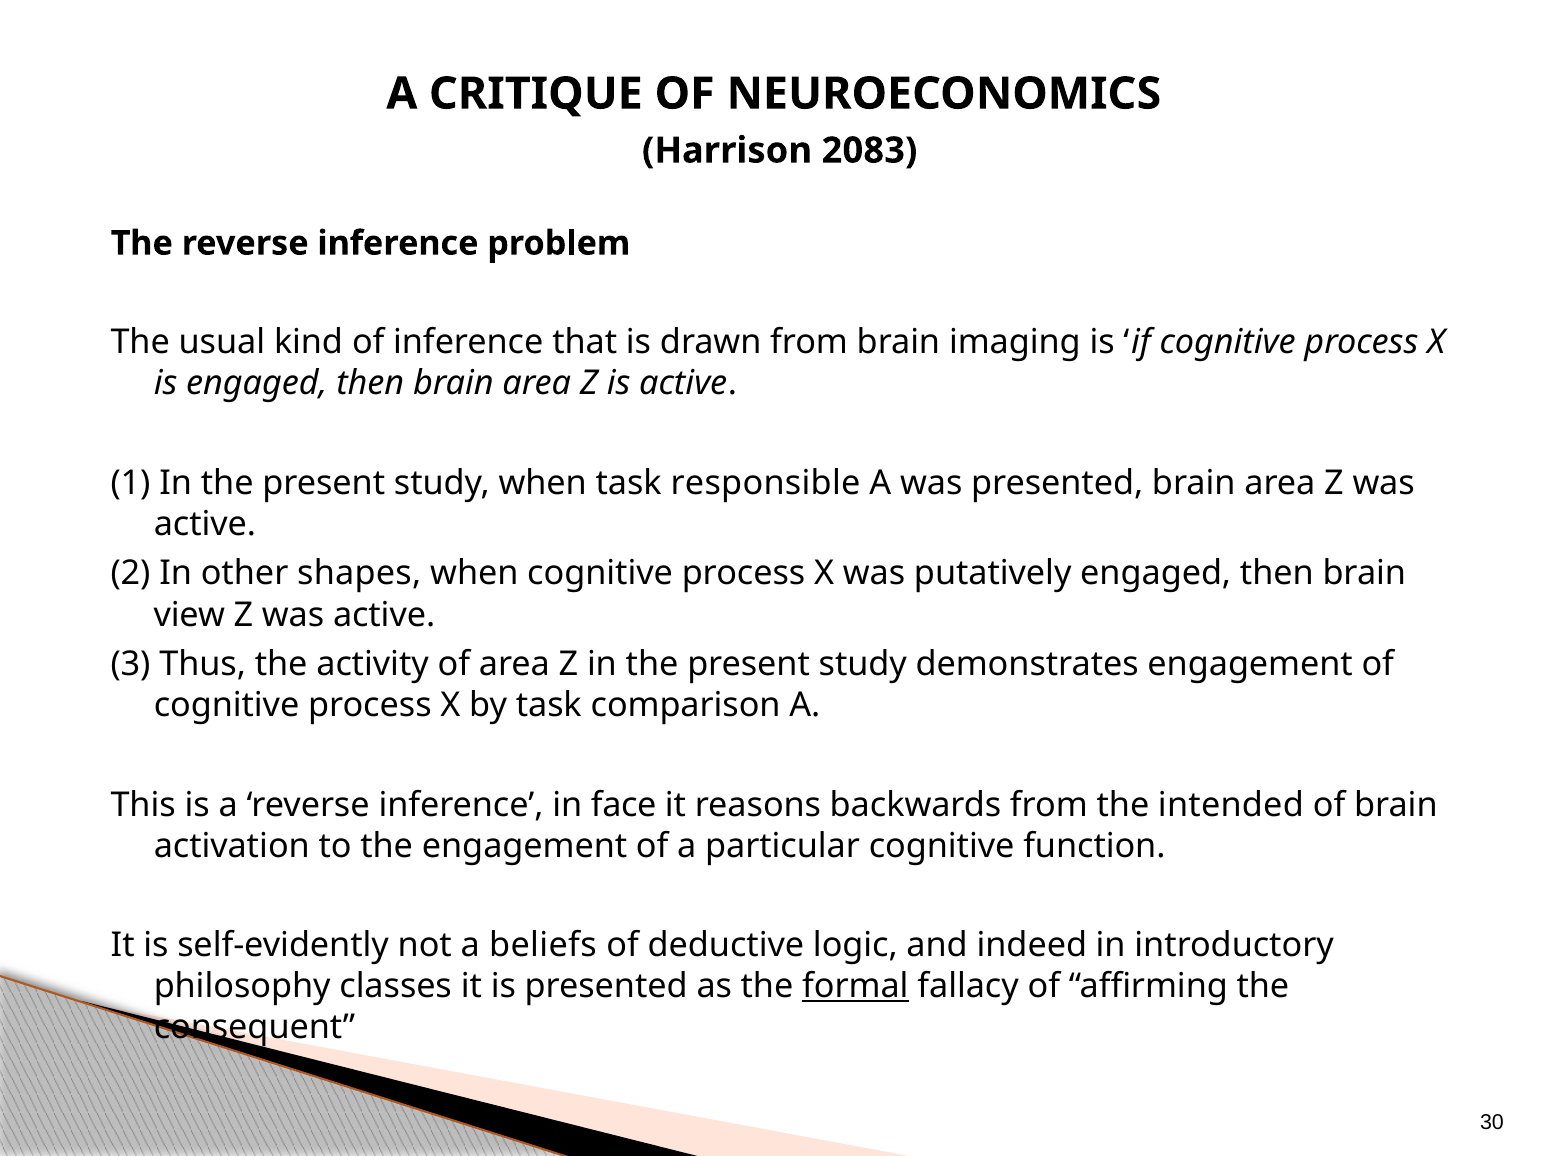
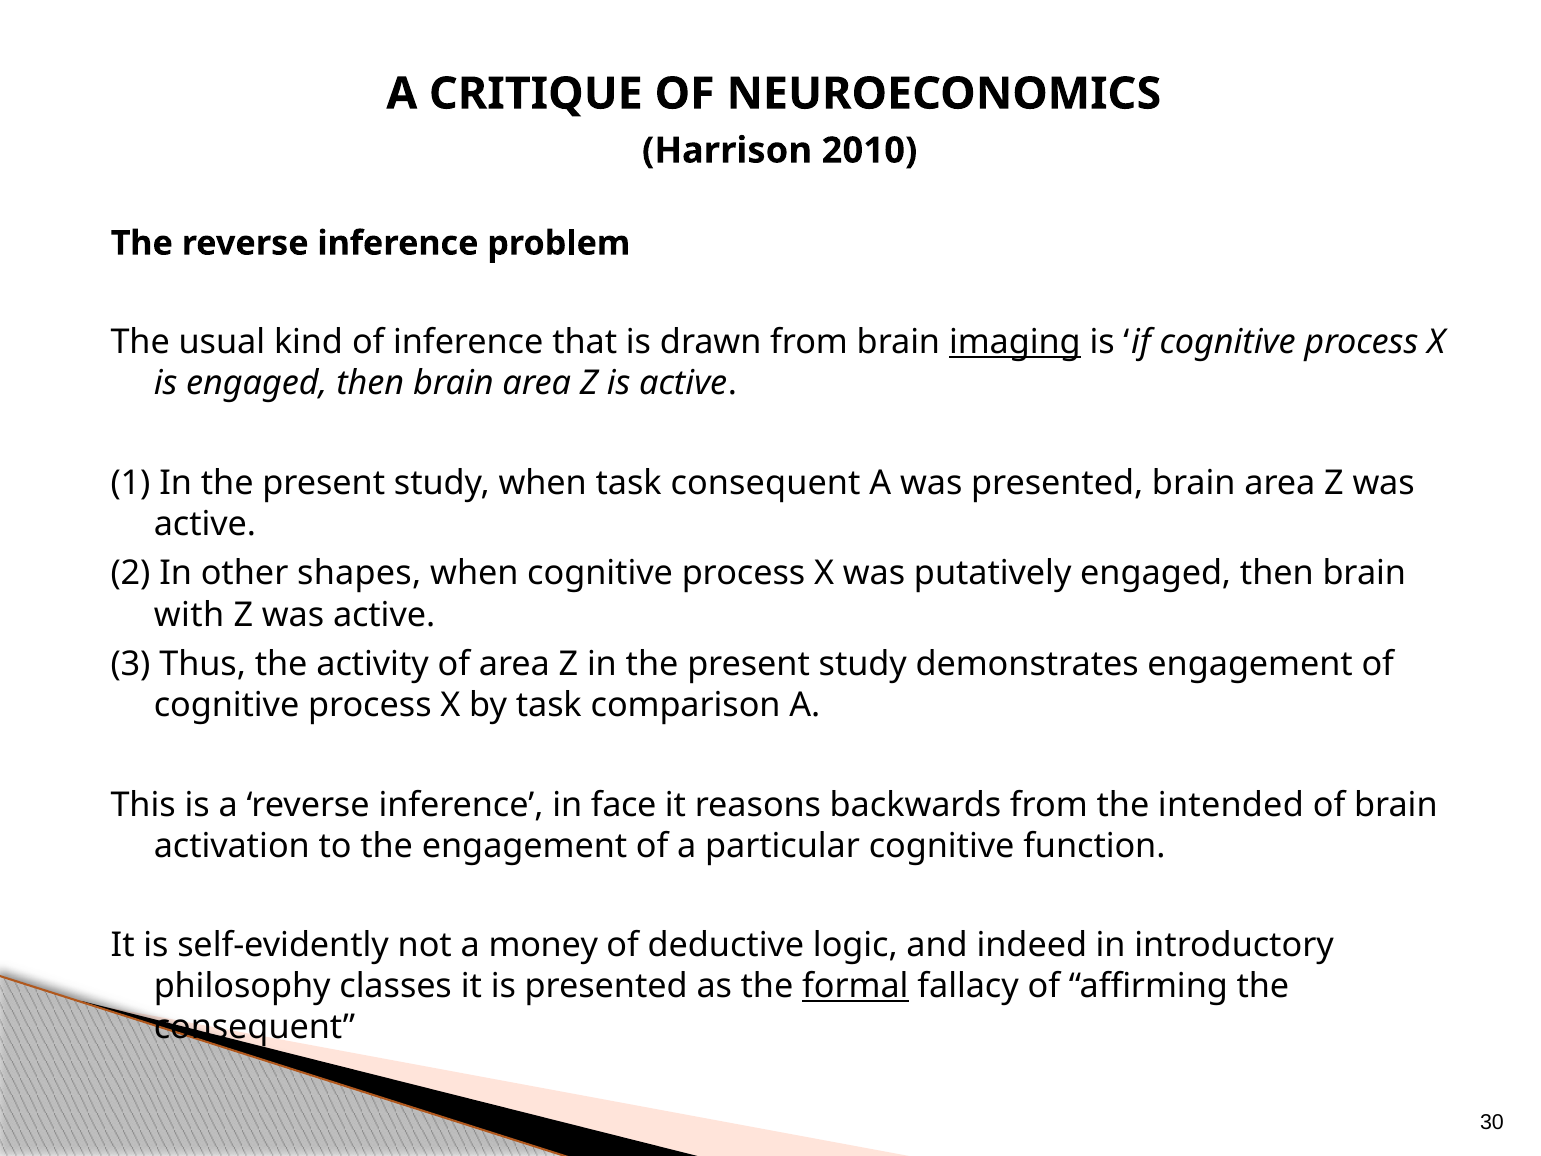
2083: 2083 -> 2010
imaging underline: none -> present
task responsible: responsible -> consequent
view: view -> with
beliefs: beliefs -> money
